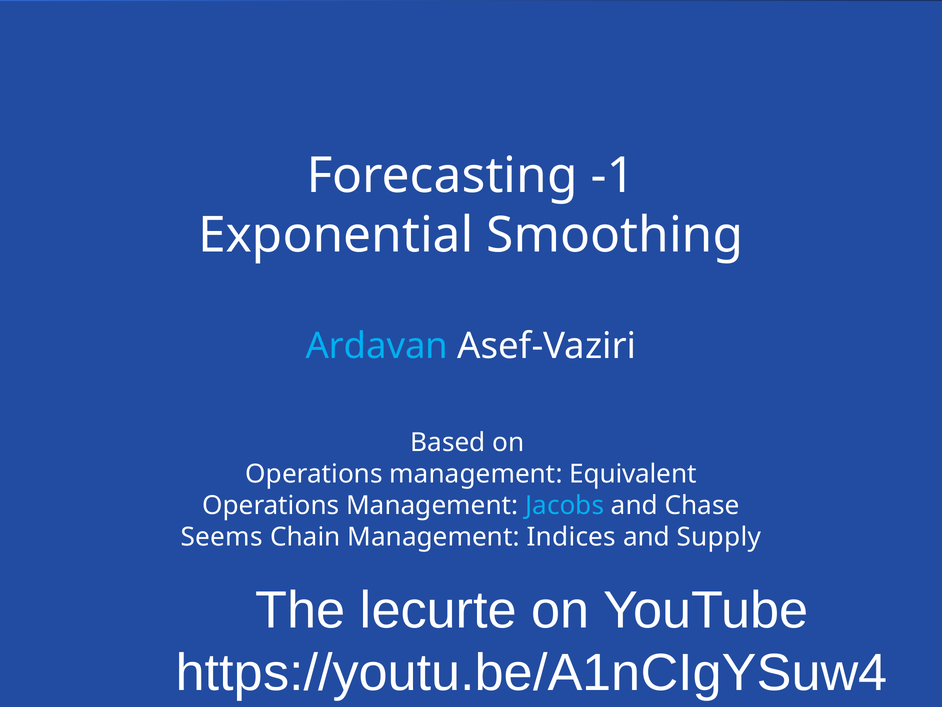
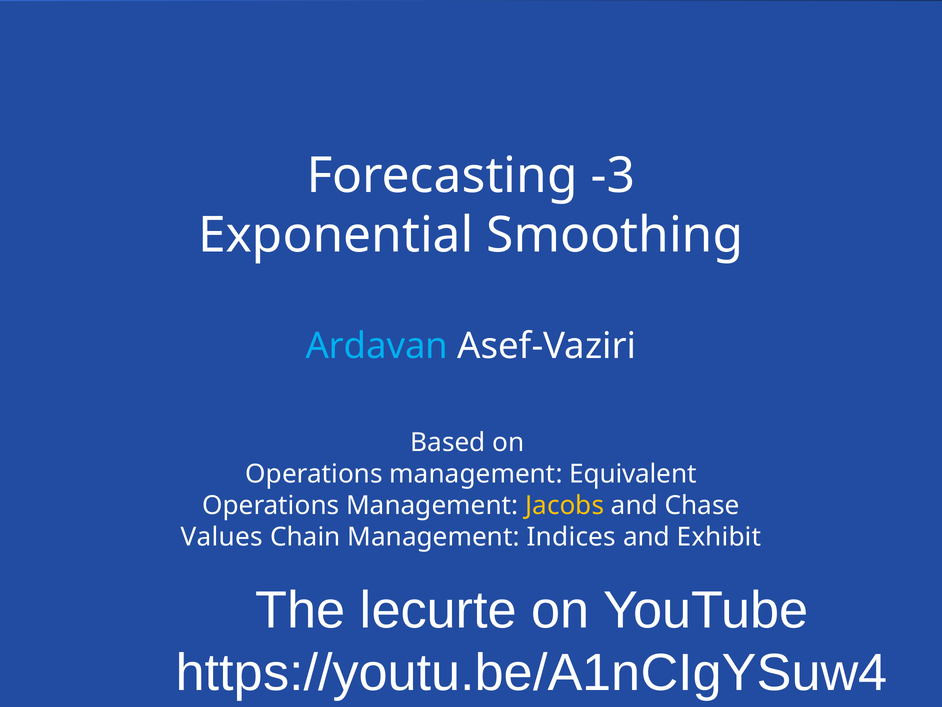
-1: -1 -> -3
Jacobs colour: light blue -> yellow
Seems: Seems -> Values
and Supply: Supply -> Exhibit
